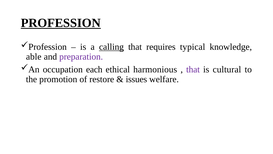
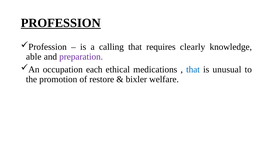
calling underline: present -> none
typical: typical -> clearly
harmonious: harmonious -> medications
that at (193, 69) colour: purple -> blue
cultural: cultural -> unusual
issues: issues -> bixler
